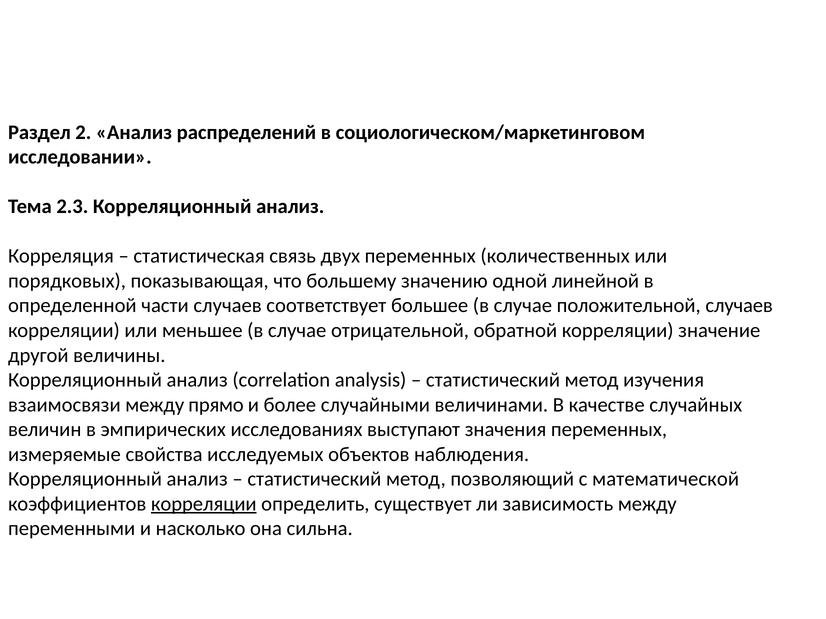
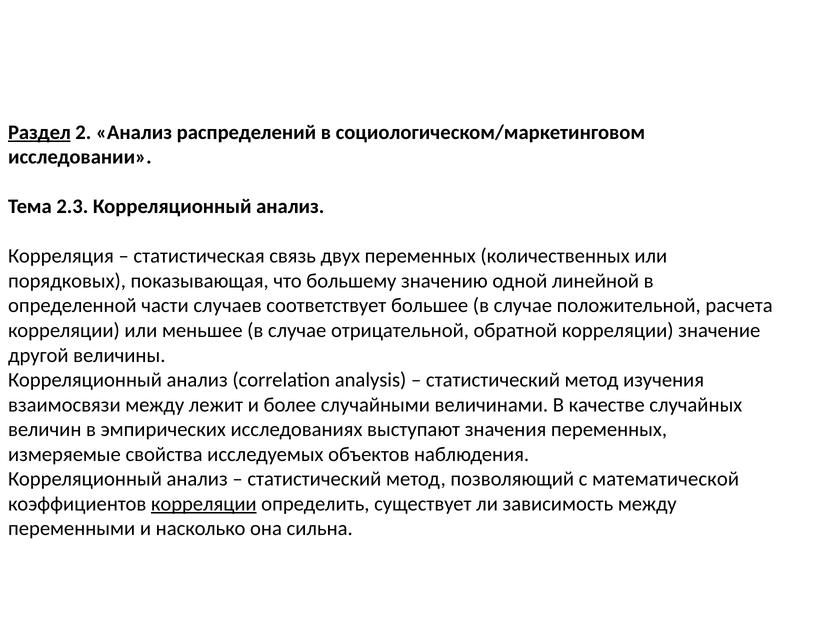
Раздел underline: none -> present
положительной случаев: случаев -> расчета
прямо: прямо -> лежит
